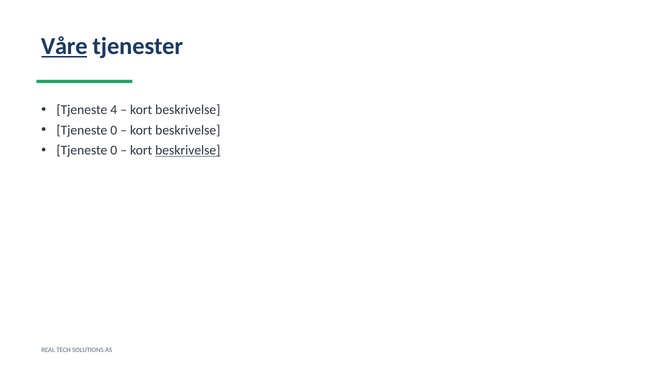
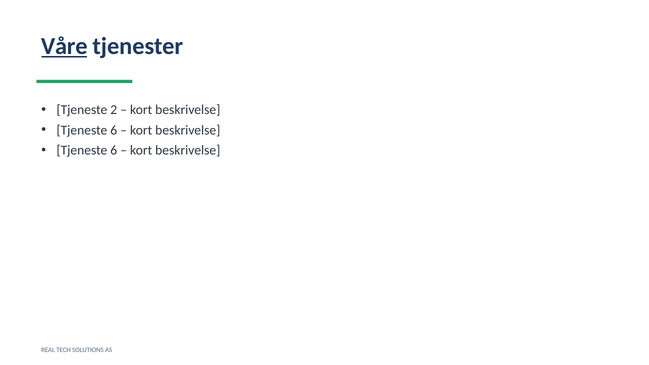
4: 4 -> 2
0 at (114, 130): 0 -> 6
0 at (114, 151): 0 -> 6
beskrivelse at (188, 151) underline: present -> none
